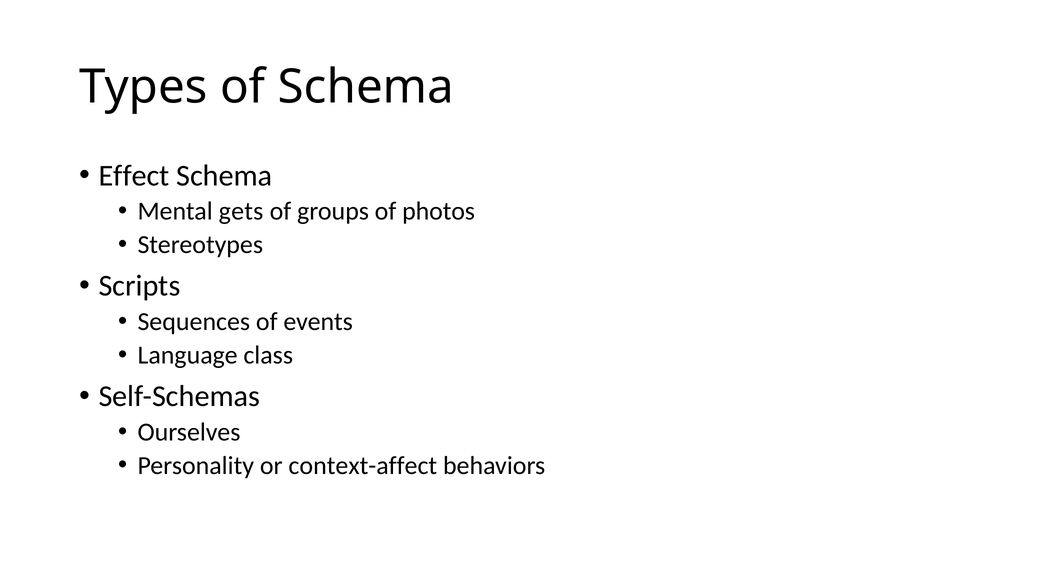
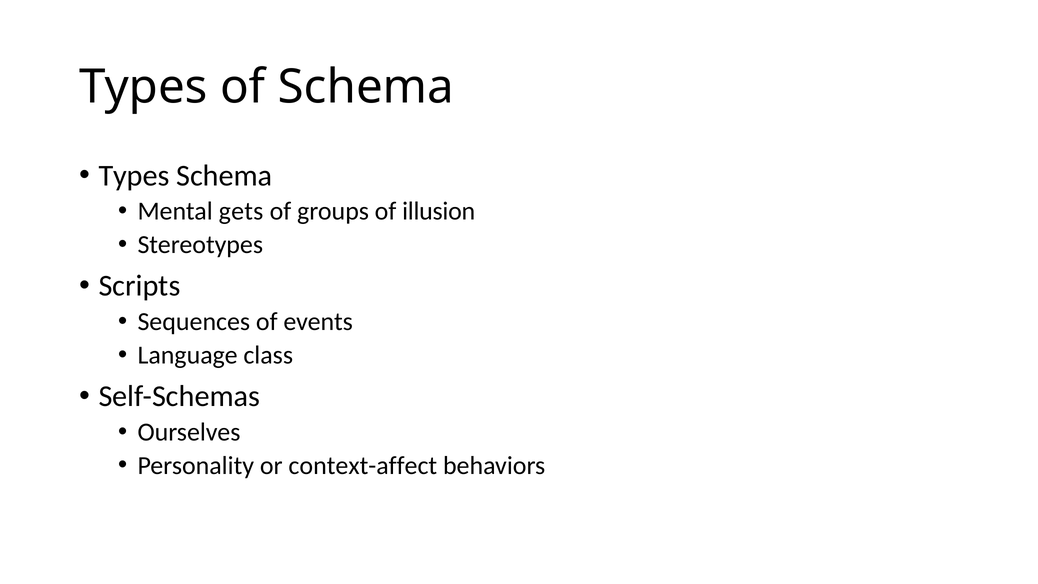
Effect at (134, 175): Effect -> Types
photos: photos -> illusion
